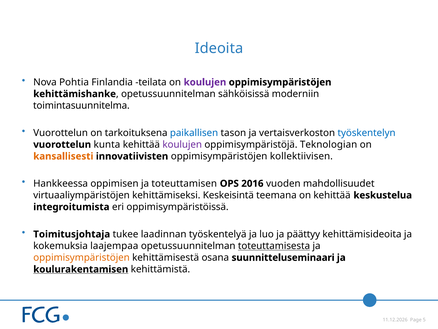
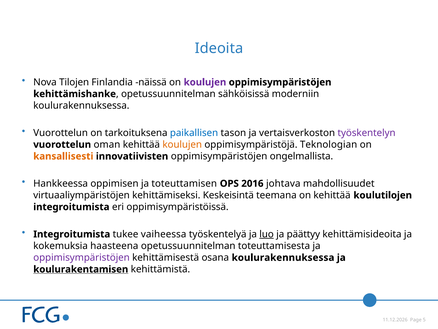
Pohtia: Pohtia -> Tilojen
teilata: teilata -> näissä
toimintasuunnitelma at (81, 105): toimintasuunnitelma -> koulurakennuksessa
työskentelyn colour: blue -> purple
kunta: kunta -> oman
koulujen at (182, 144) colour: purple -> orange
kollektiivisen: kollektiivisen -> ongelmallista
vuoden: vuoden -> johtava
keskustelua: keskustelua -> koulutilojen
Toimitusjohtaja at (72, 234): Toimitusjohtaja -> Integroitumista
laadinnan: laadinnan -> vaiheessa
luo underline: none -> present
laajempaa: laajempaa -> haasteena
toteuttamisesta underline: present -> none
oppimisympäristöjen at (82, 257) colour: orange -> purple
osana suunnitteluseminaari: suunnitteluseminaari -> koulurakennuksessa
